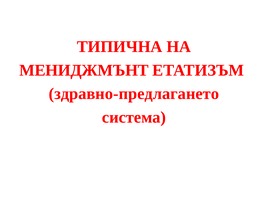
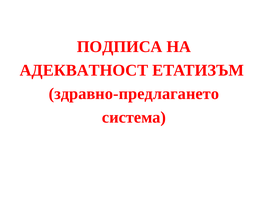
ТИПИЧНА: ТИПИЧНА -> ПОДПИСА
МЕНИДЖМЪНТ: МЕНИДЖМЪНТ -> АДЕКВАТНОСТ
